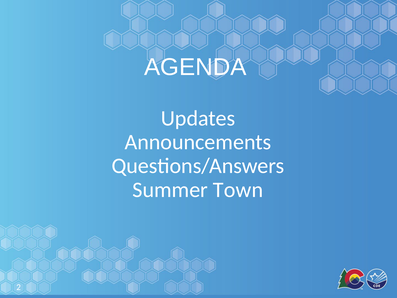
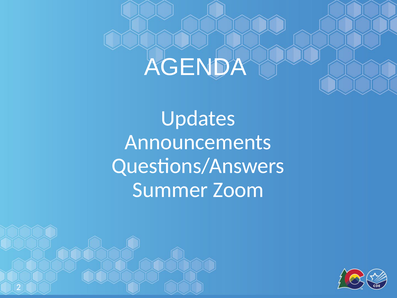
Town: Town -> Zoom
